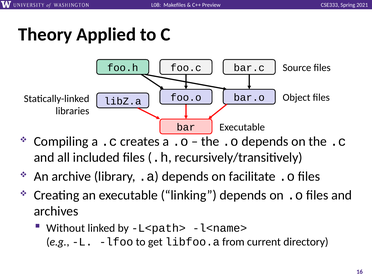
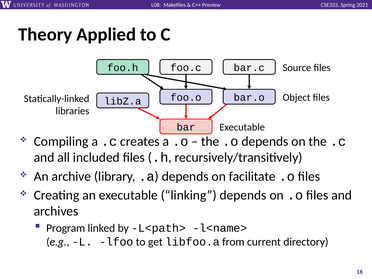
Without: Without -> Program
